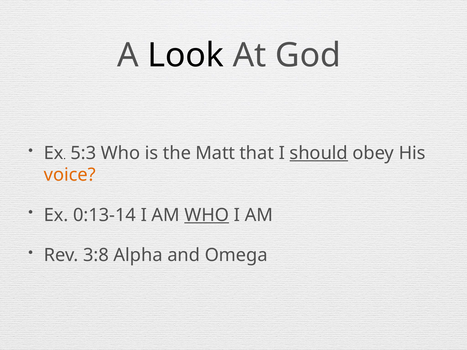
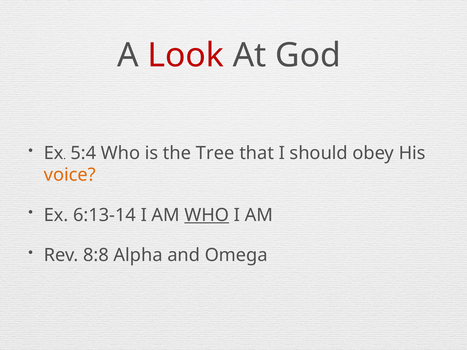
Look colour: black -> red
5:3: 5:3 -> 5:4
Matt: Matt -> Tree
should underline: present -> none
0:13-14: 0:13-14 -> 6:13-14
3:8: 3:8 -> 8:8
